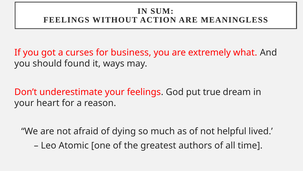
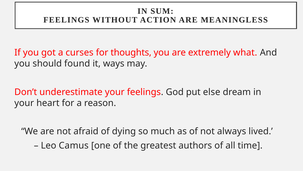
business: business -> thoughts
true: true -> else
helpful: helpful -> always
Atomic: Atomic -> Camus
